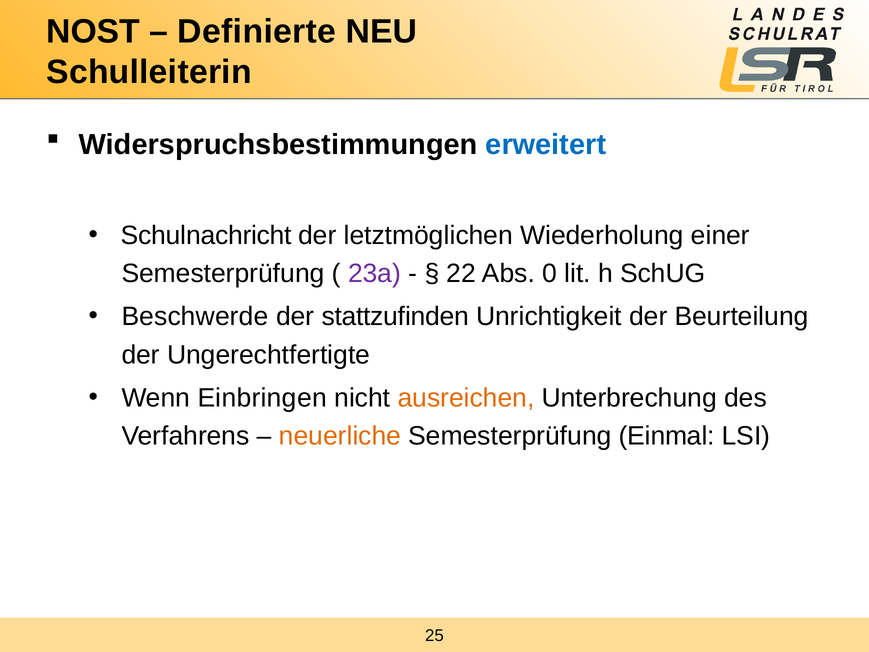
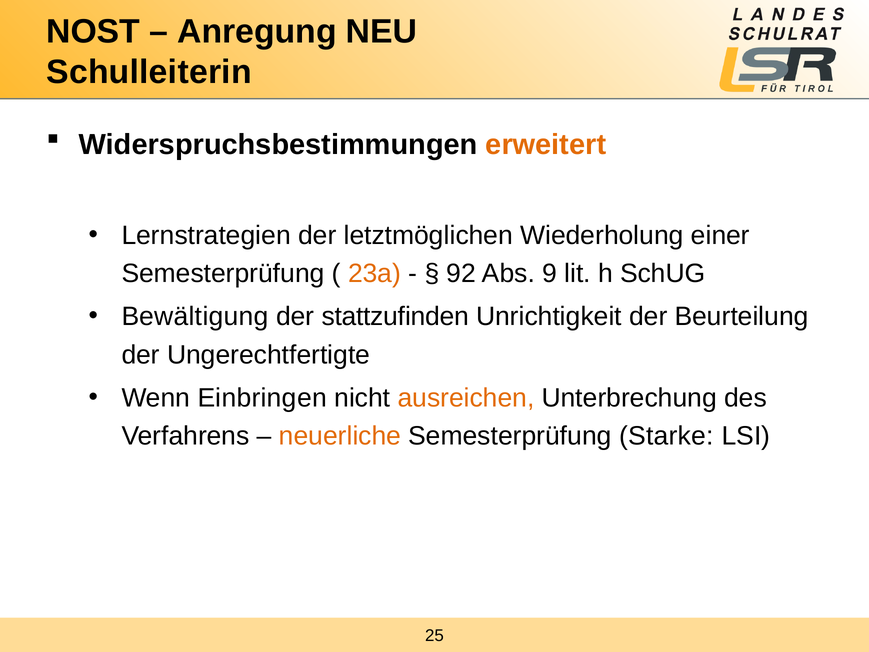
Definierte: Definierte -> Anregung
erweitert colour: blue -> orange
Schulnachricht: Schulnachricht -> Lernstrategien
23a colour: purple -> orange
22: 22 -> 92
0: 0 -> 9
Beschwerde: Beschwerde -> Bewältigung
Einmal: Einmal -> Starke
